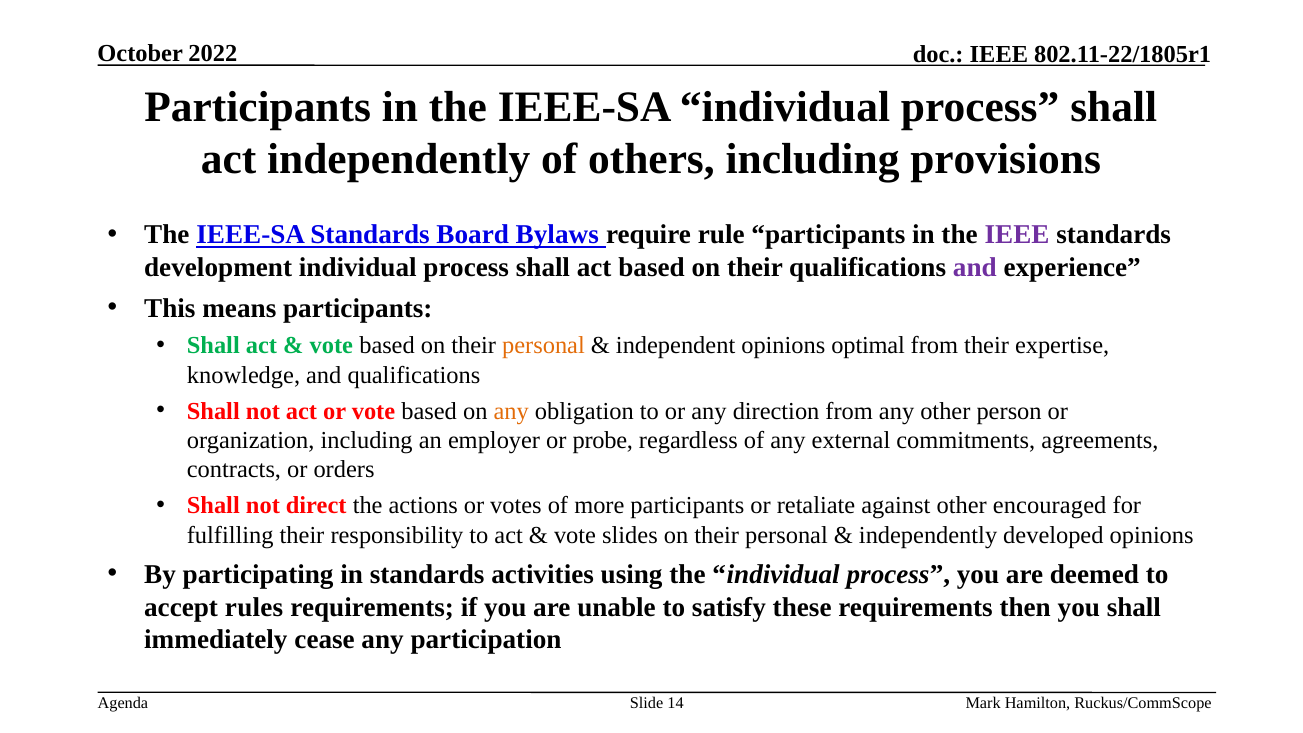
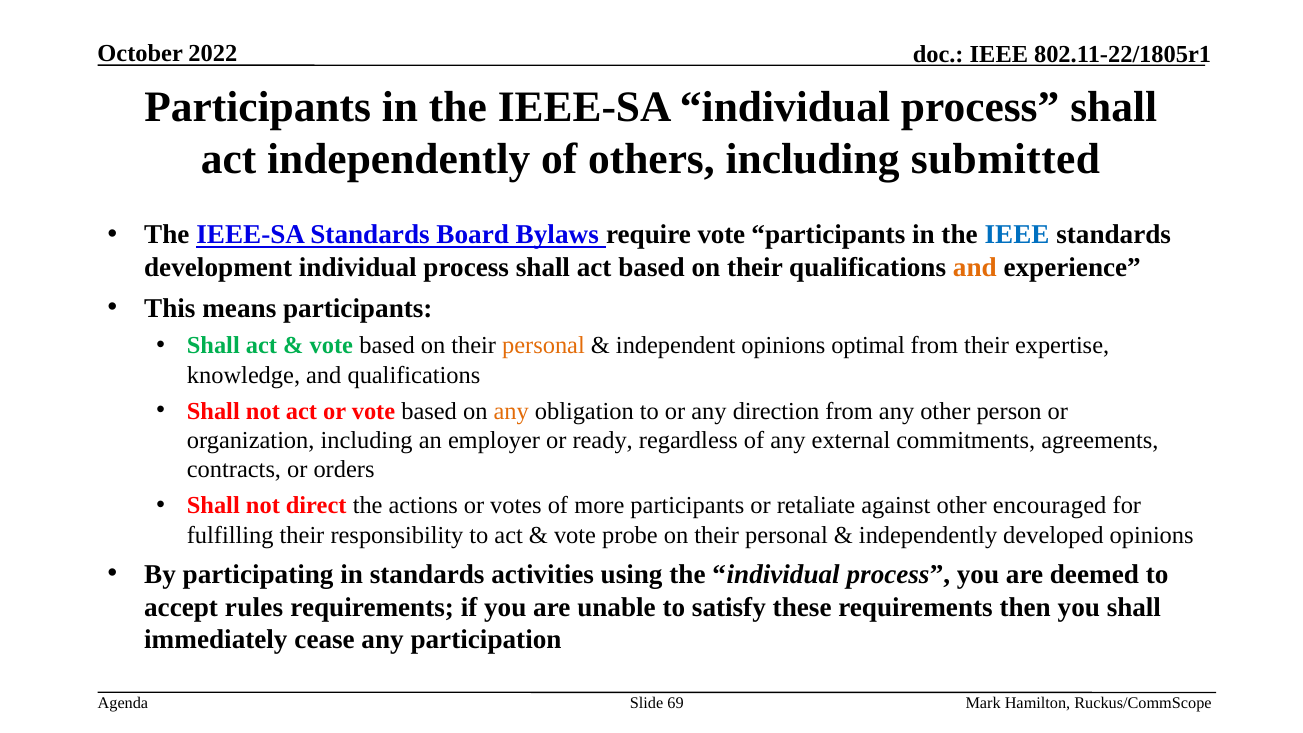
provisions: provisions -> submitted
require rule: rule -> vote
IEEE at (1017, 235) colour: purple -> blue
and at (975, 267) colour: purple -> orange
probe: probe -> ready
slides: slides -> probe
14: 14 -> 69
